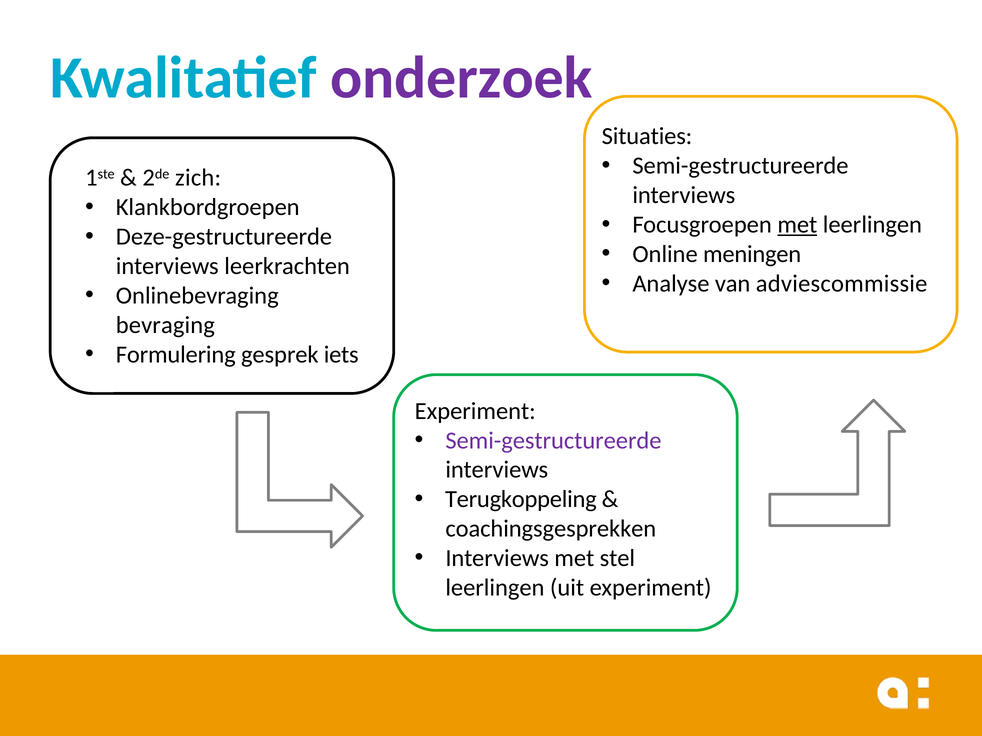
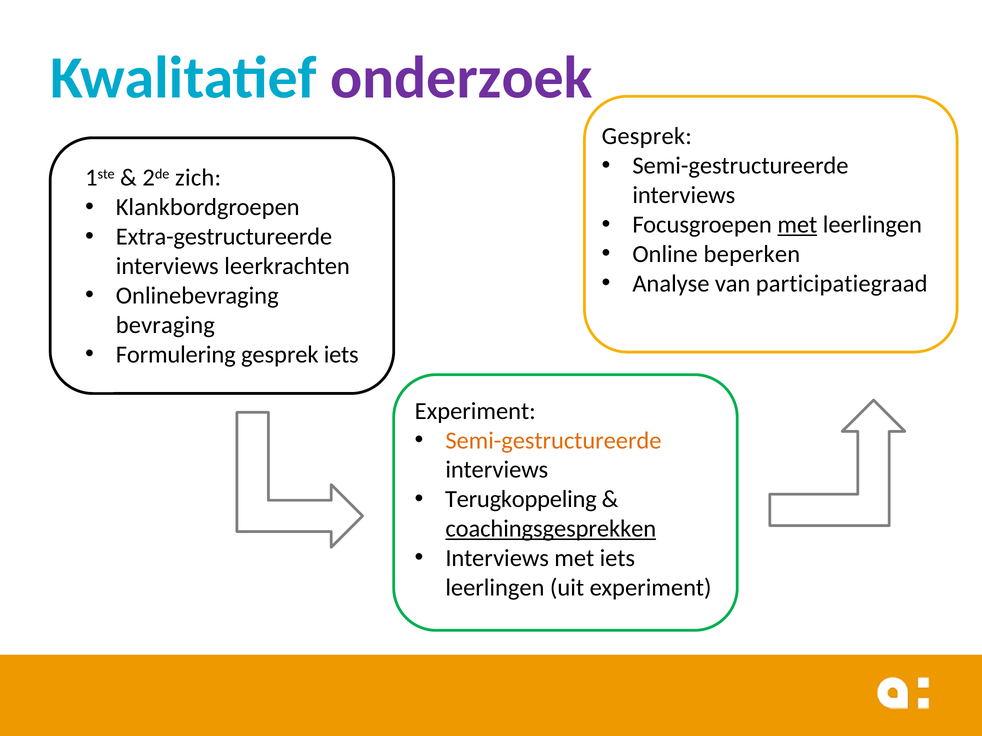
Situaties at (647, 136): Situaties -> Gesprek
Deze-gestructureerde: Deze-gestructureerde -> Extra-gestructureerde
meningen: meningen -> beperken
adviescommissie: adviescommissie -> participatiegraad
Semi-gestructureerde at (553, 441) colour: purple -> orange
coachingsgesprekken underline: none -> present
met stel: stel -> iets
